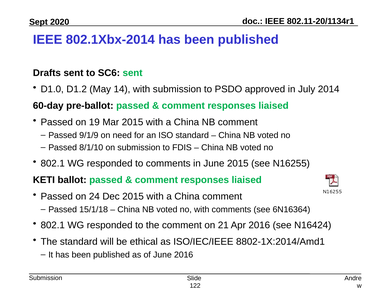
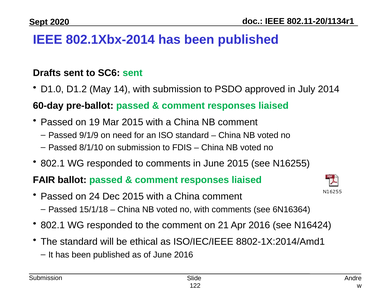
KETI: KETI -> FAIR
